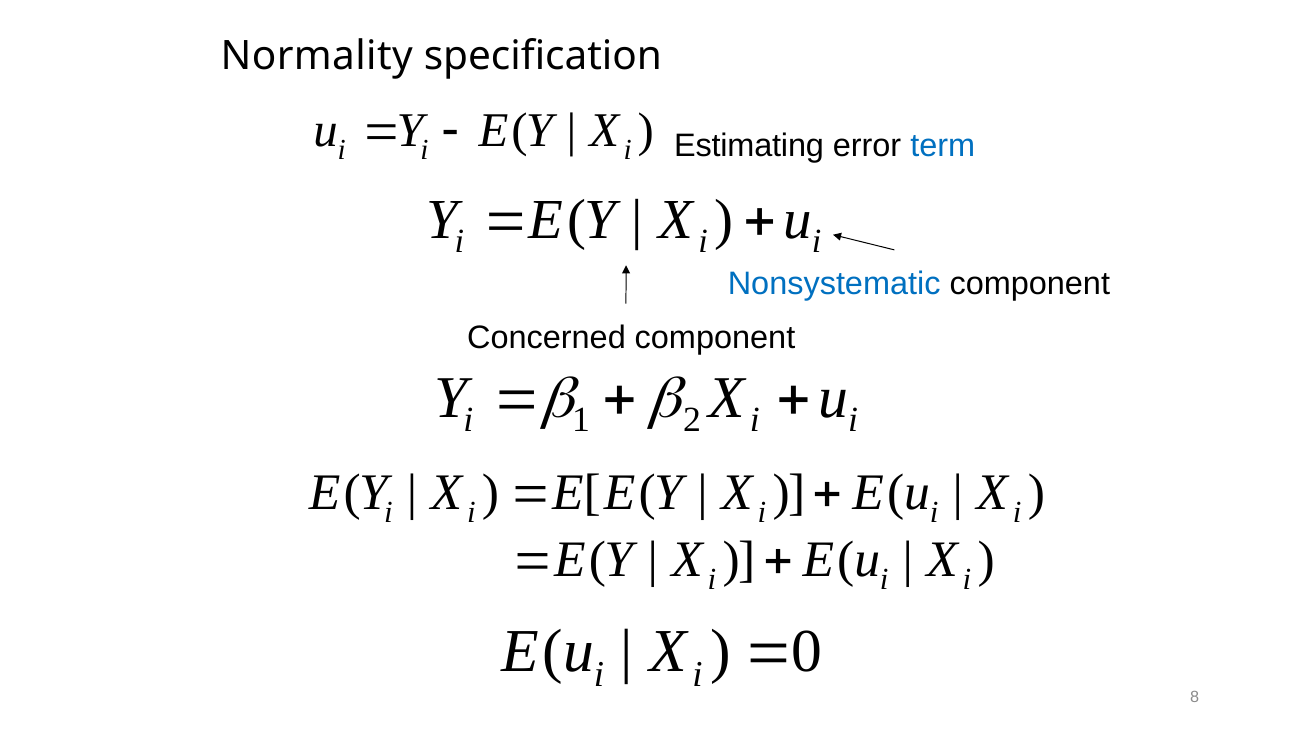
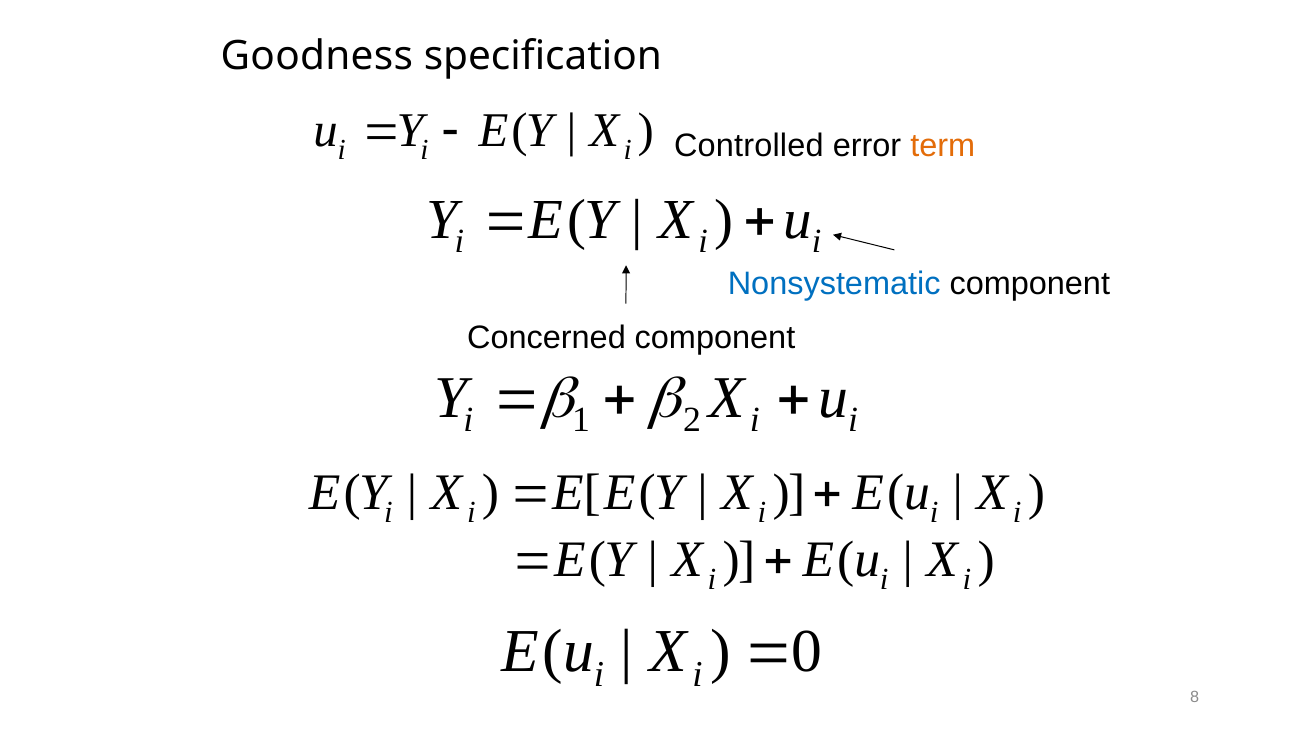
Normality: Normality -> Goodness
Estimating: Estimating -> Controlled
term colour: blue -> orange
